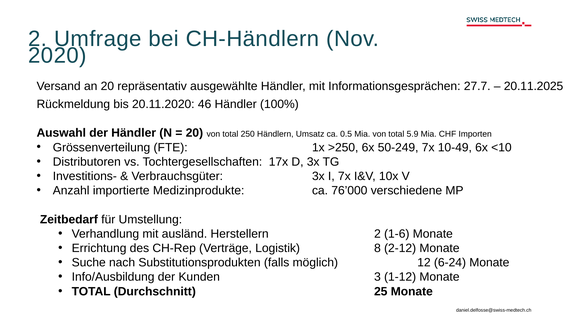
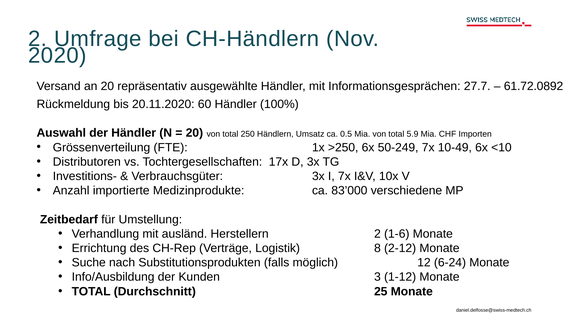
20.11.2025: 20.11.2025 -> 61.72.0892
46: 46 -> 60
76’000: 76’000 -> 83’000
